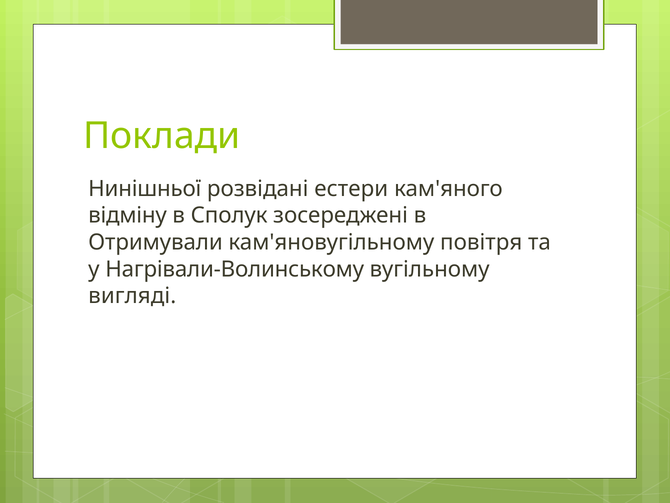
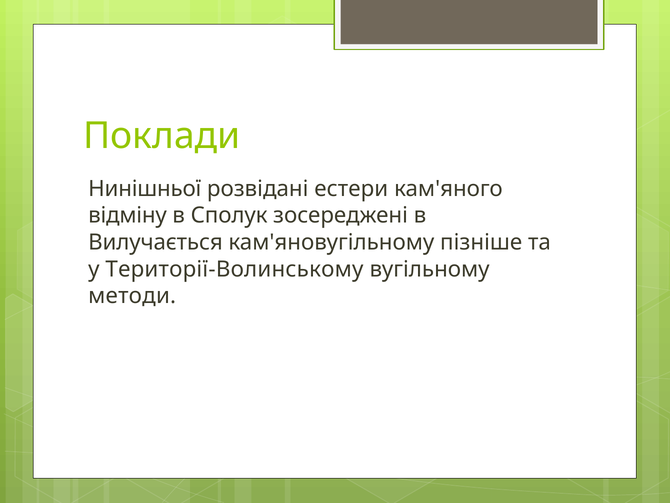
Отримували: Отримували -> Вилучається
повітря: повітря -> пізніше
Нагрівали-Волинському: Нагрівали-Волинському -> Території-Волинському
вигляді: вигляді -> методи
